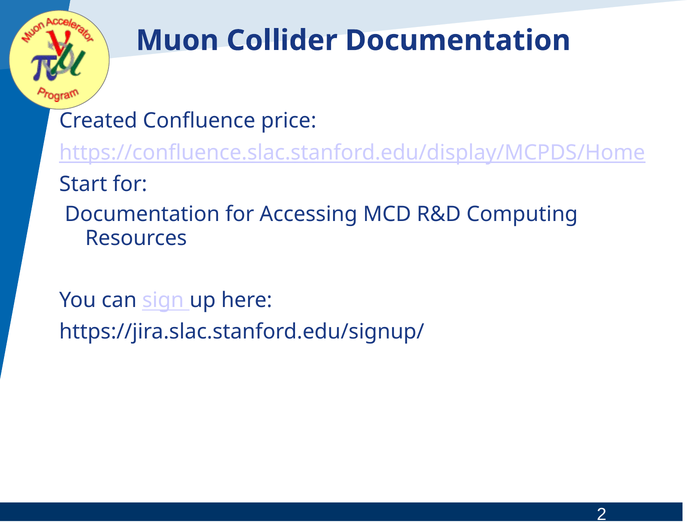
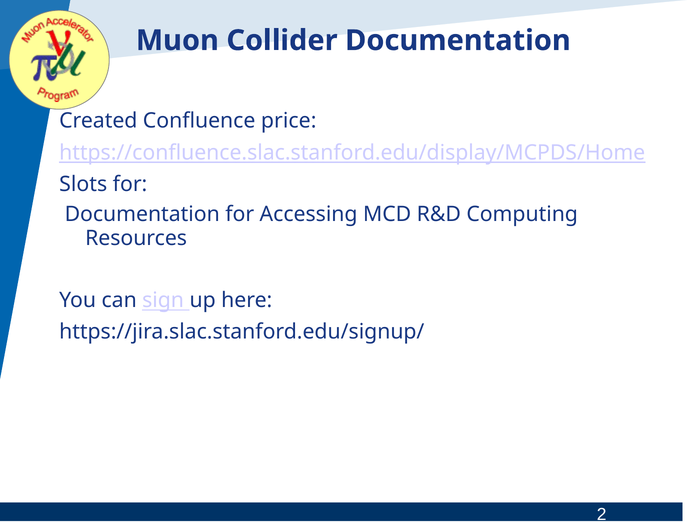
Start: Start -> Slots
